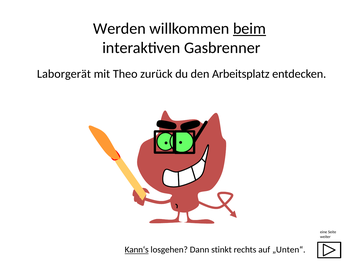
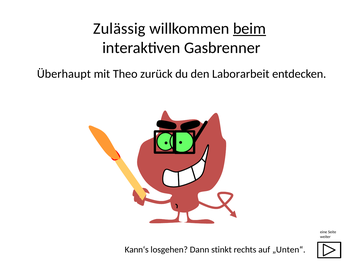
Werden: Werden -> Zulässig
Laborgerät: Laborgerät -> Überhaupt
Arbeitsplatz: Arbeitsplatz -> Laborarbeit
Kann‘s underline: present -> none
